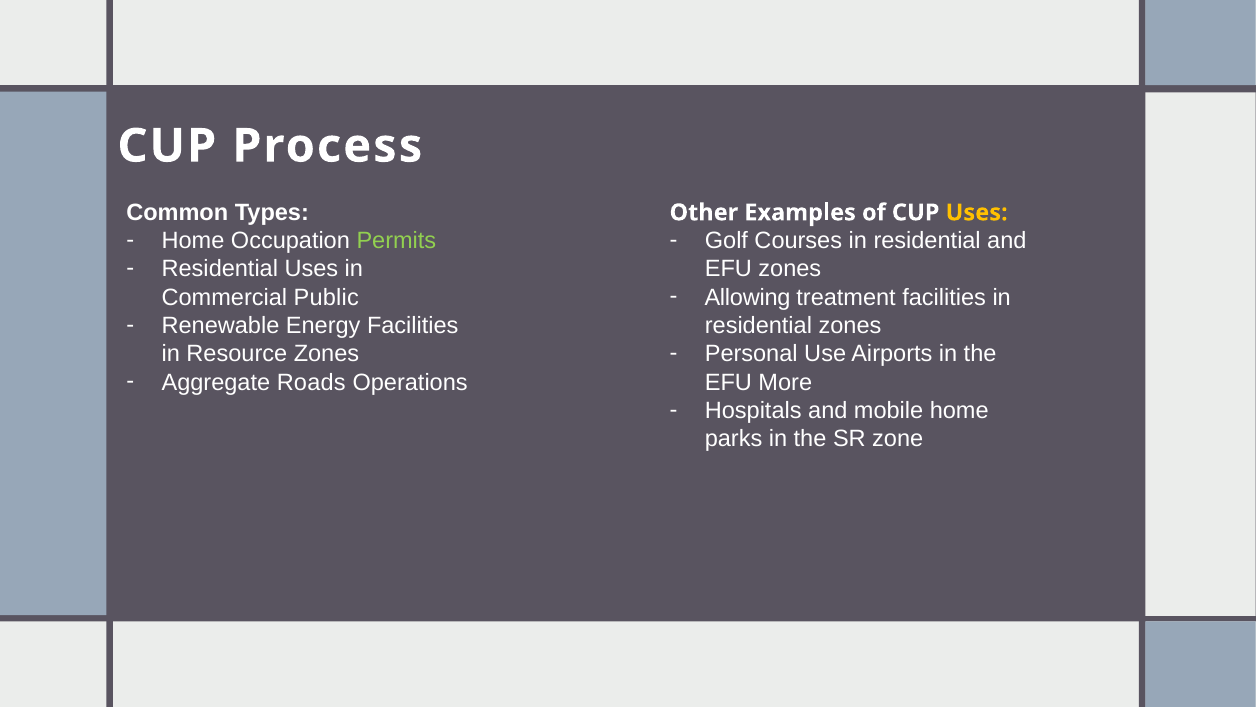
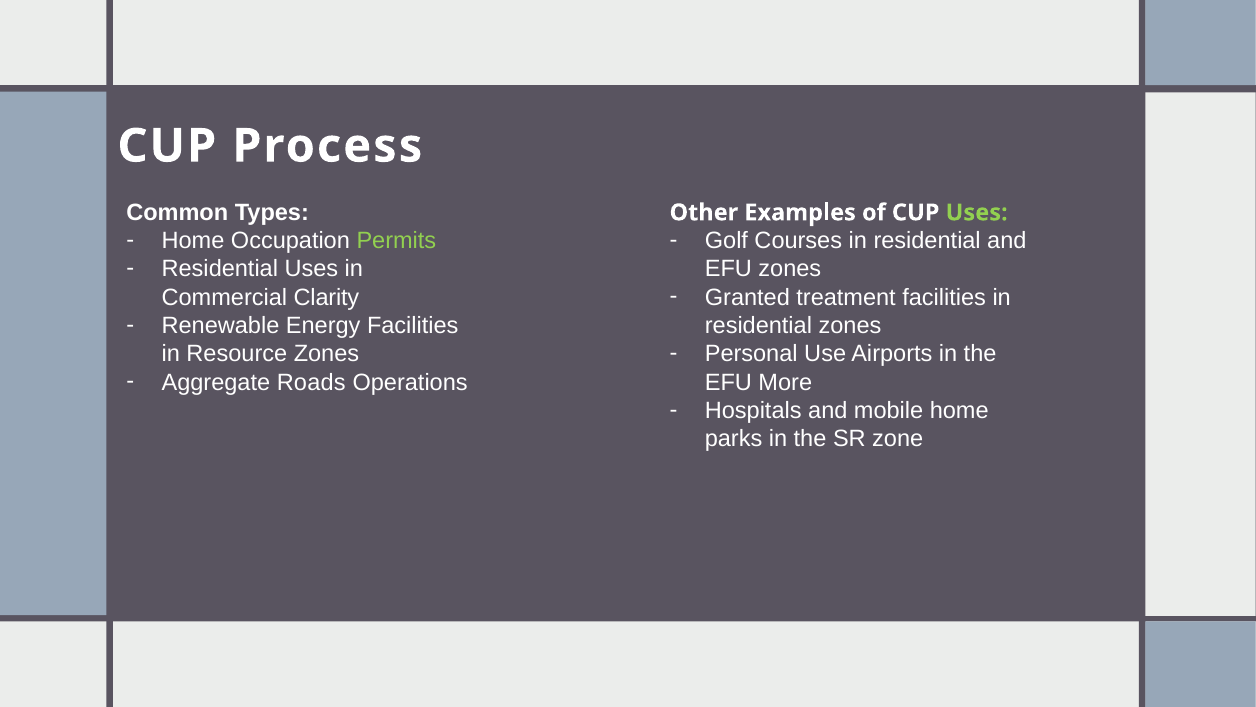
Uses at (977, 212) colour: yellow -> light green
Allowing: Allowing -> Granted
Public: Public -> Clarity
